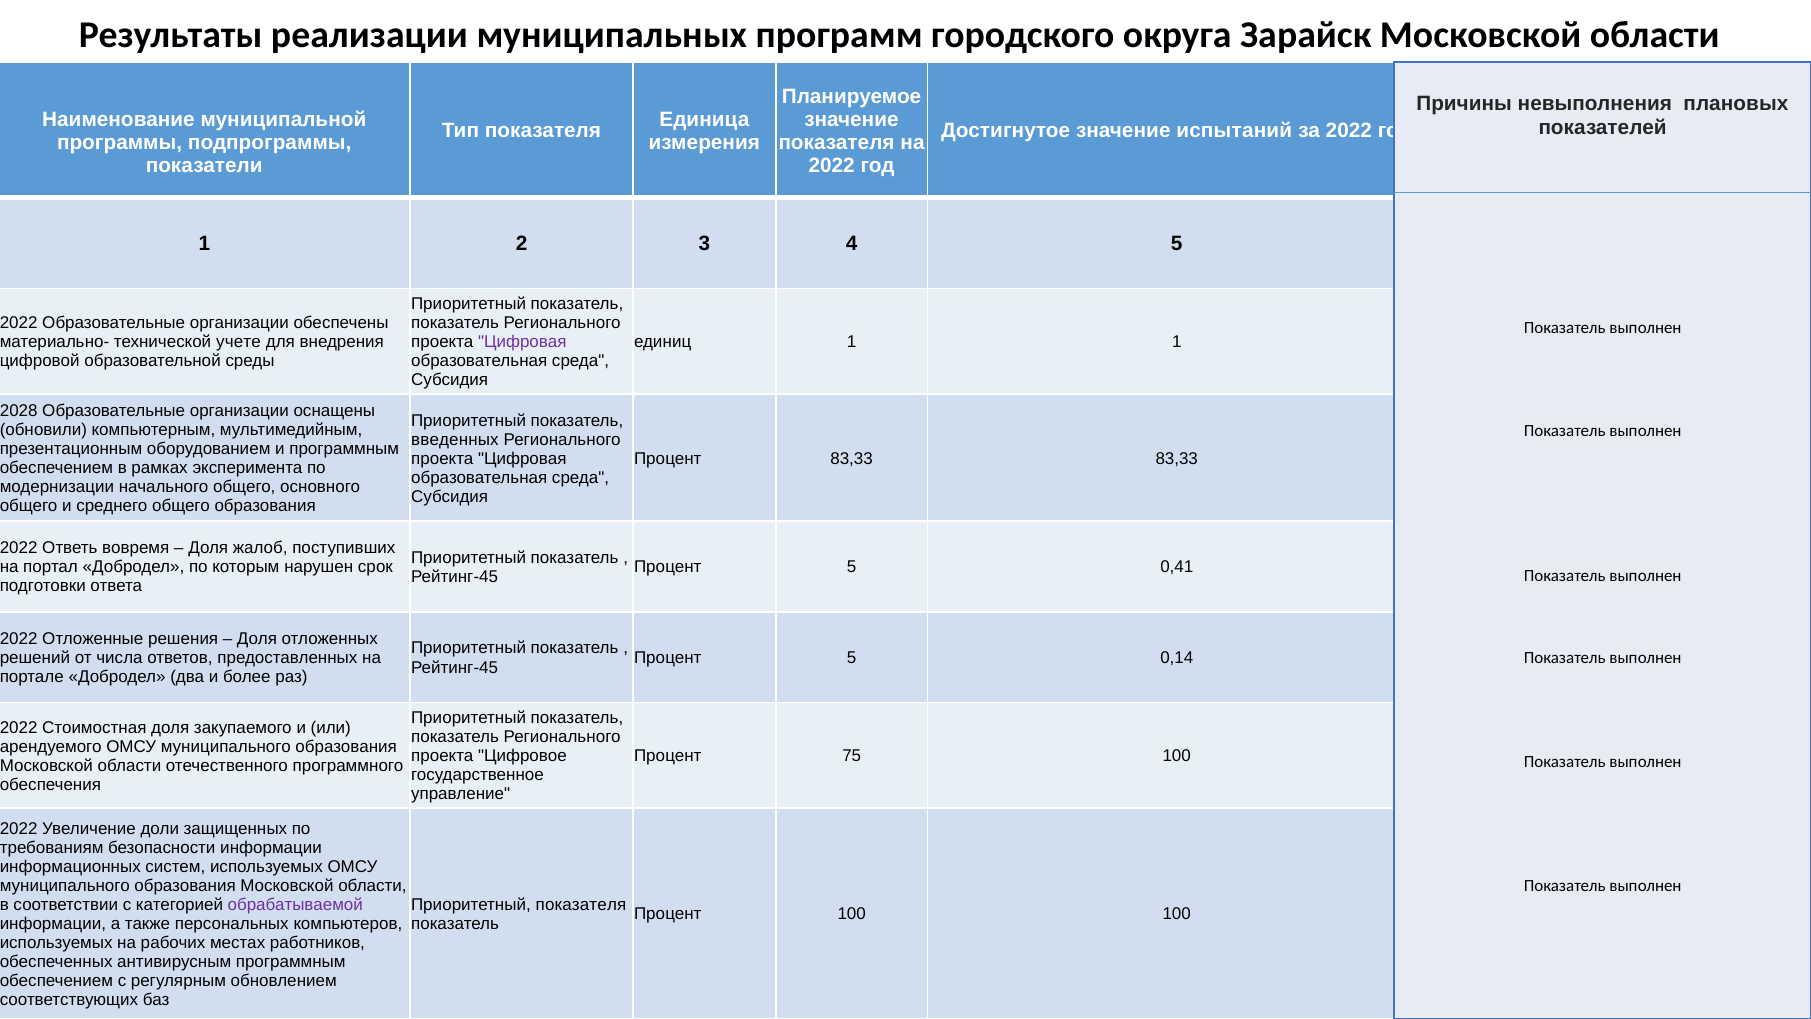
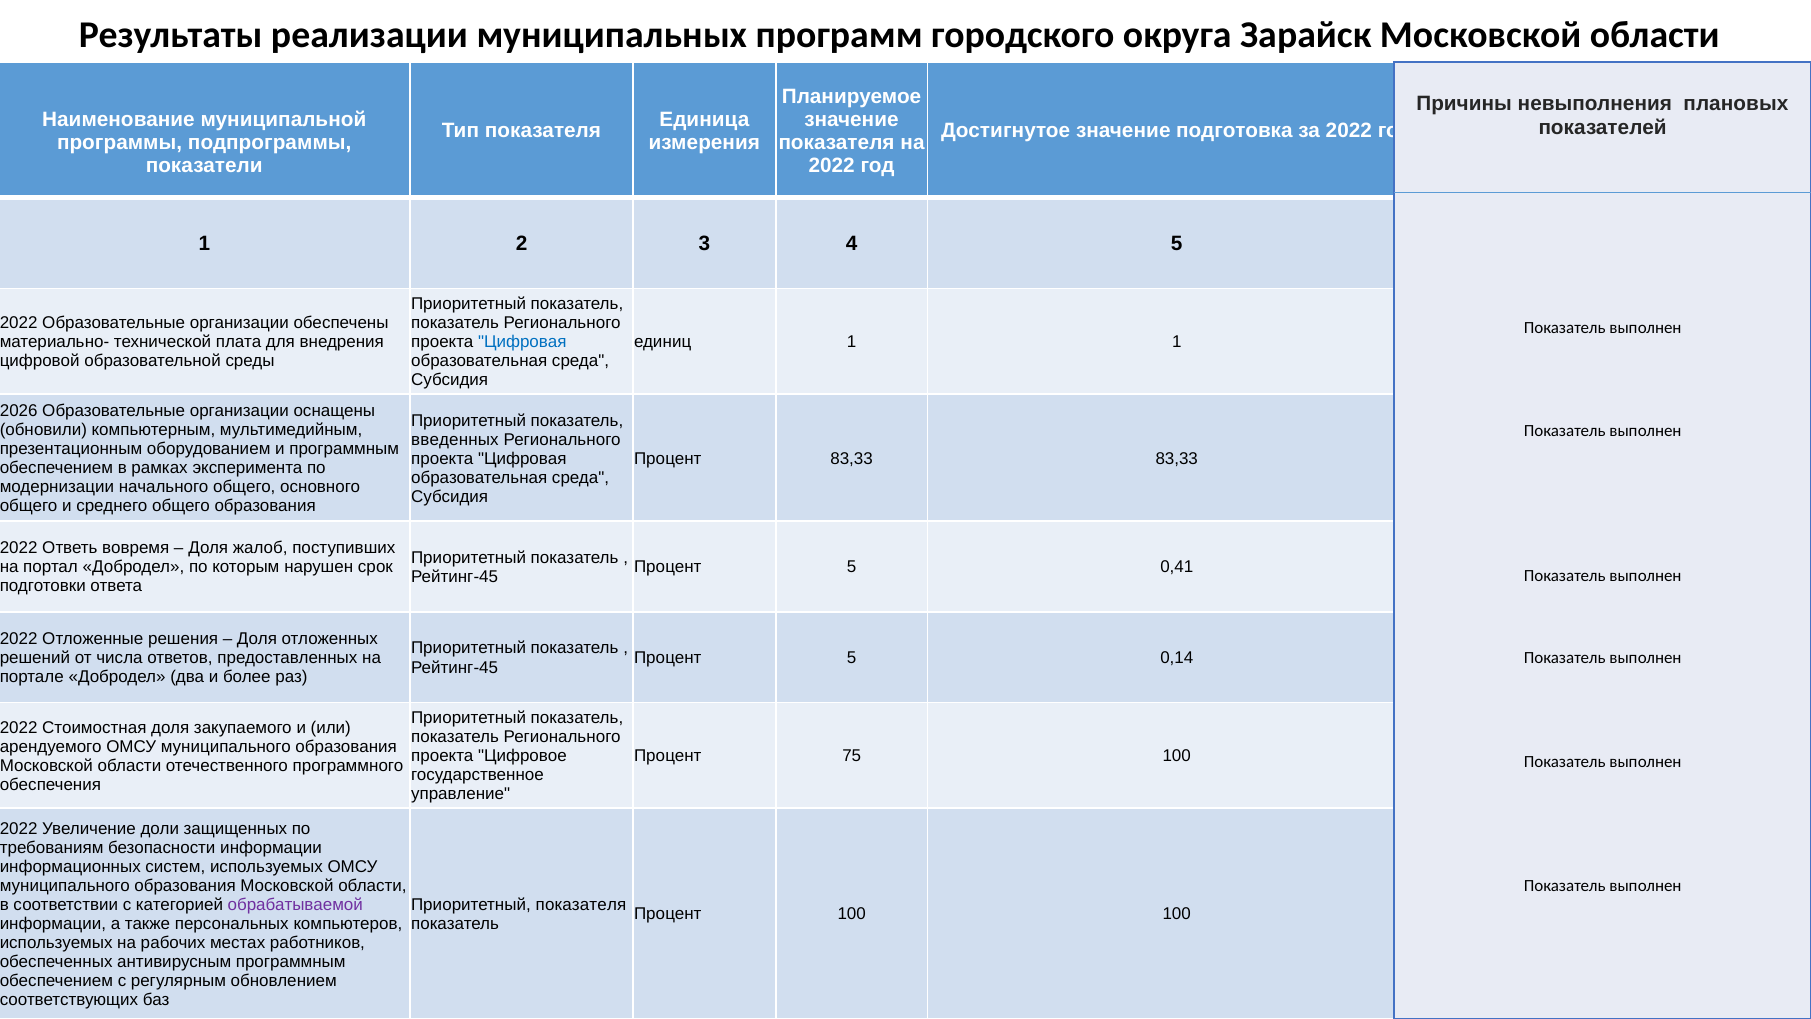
испытаний: испытаний -> подготовка
учете: учете -> плата
Цифровая at (522, 342) colour: purple -> blue
2028: 2028 -> 2026
